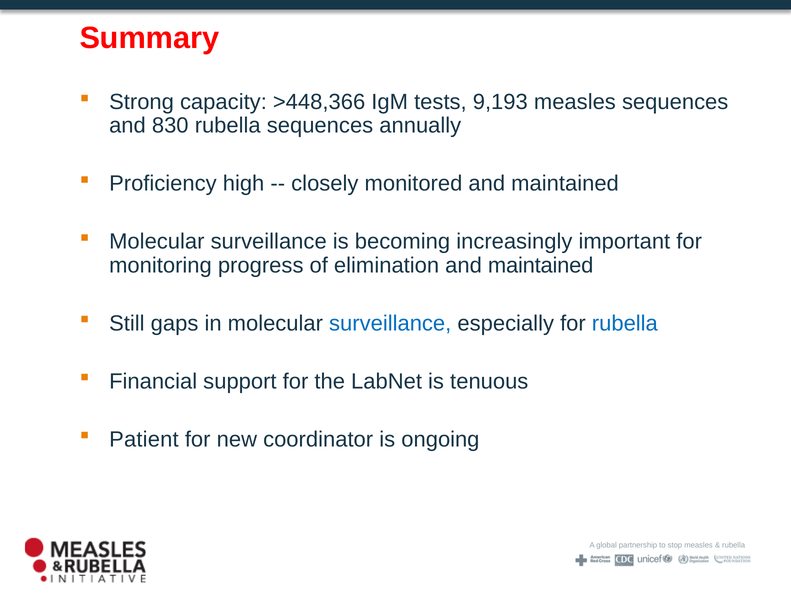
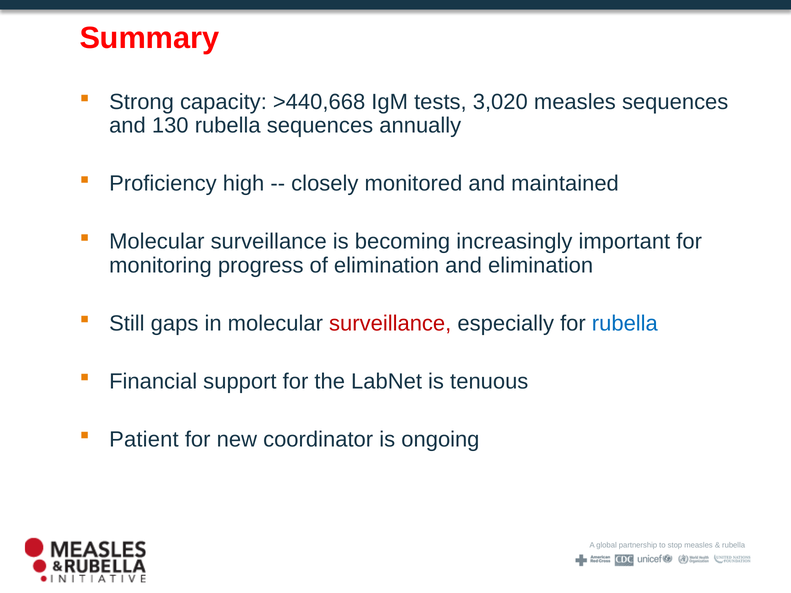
>448,366: >448,366 -> >440,668
9,193: 9,193 -> 3,020
830: 830 -> 130
elimination and maintained: maintained -> elimination
surveillance at (390, 323) colour: blue -> red
